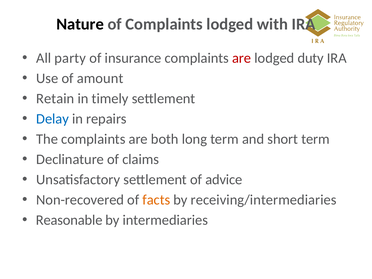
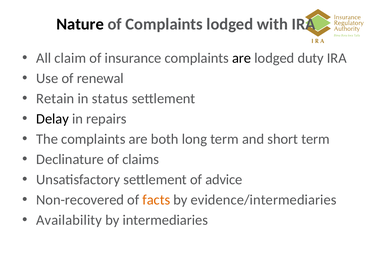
party: party -> claim
are at (242, 58) colour: red -> black
amount: amount -> renewal
timely: timely -> status
Delay colour: blue -> black
receiving/intermediaries: receiving/intermediaries -> evidence/intermediaries
Reasonable: Reasonable -> Availability
